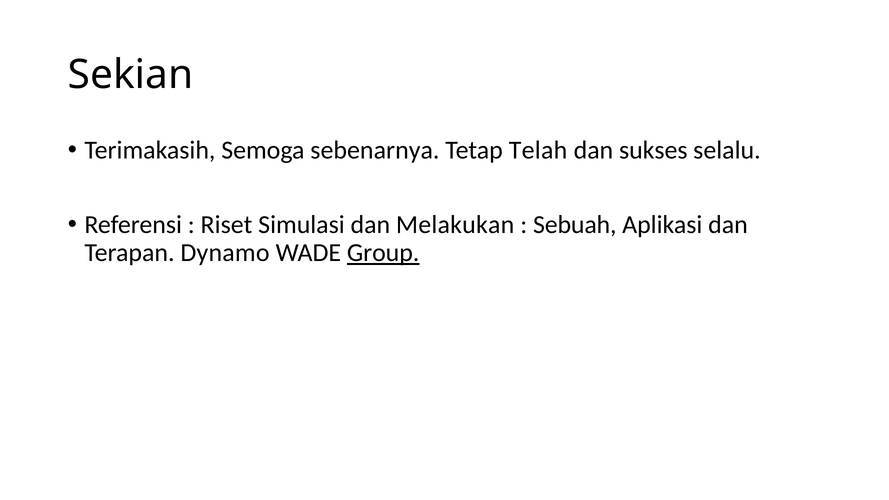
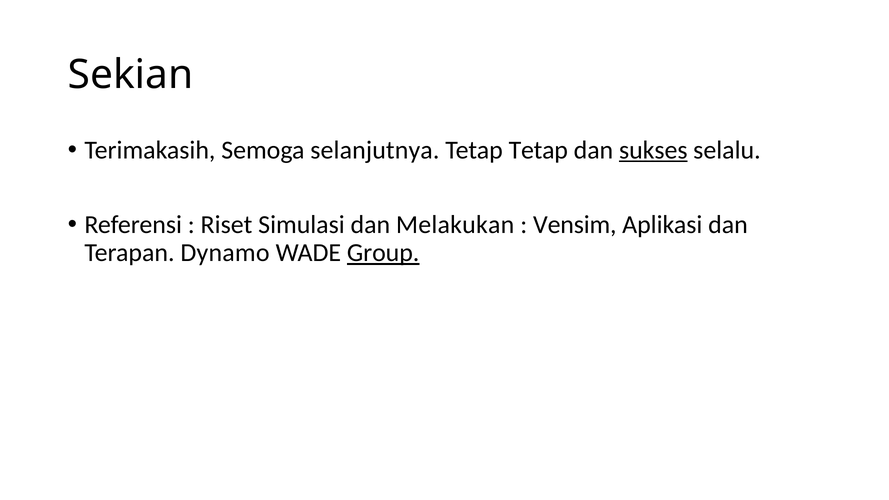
sebenarnya: sebenarnya -> selanjutnya
Tetap Telah: Telah -> Tetap
sukses underline: none -> present
Sebuah: Sebuah -> Vensim
